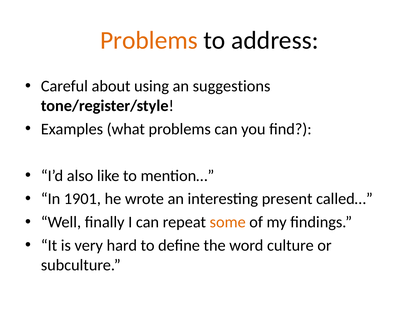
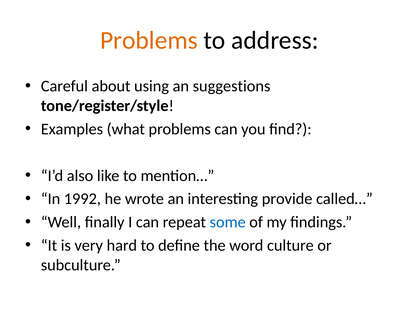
1901: 1901 -> 1992
present: present -> provide
some colour: orange -> blue
